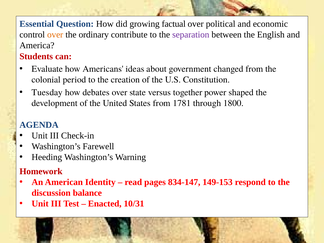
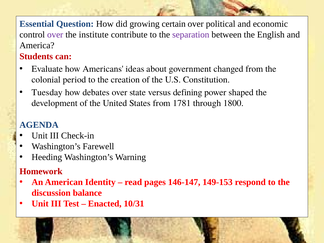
factual: factual -> certain
over at (55, 35) colour: orange -> purple
ordinary: ordinary -> institute
together: together -> defining
834-147: 834-147 -> 146-147
